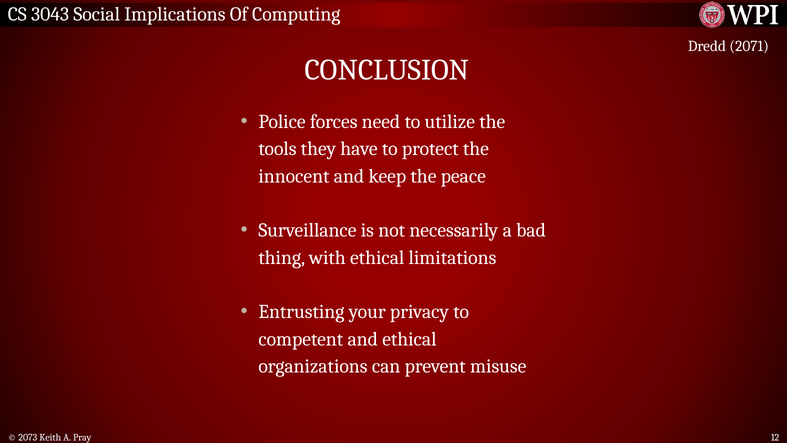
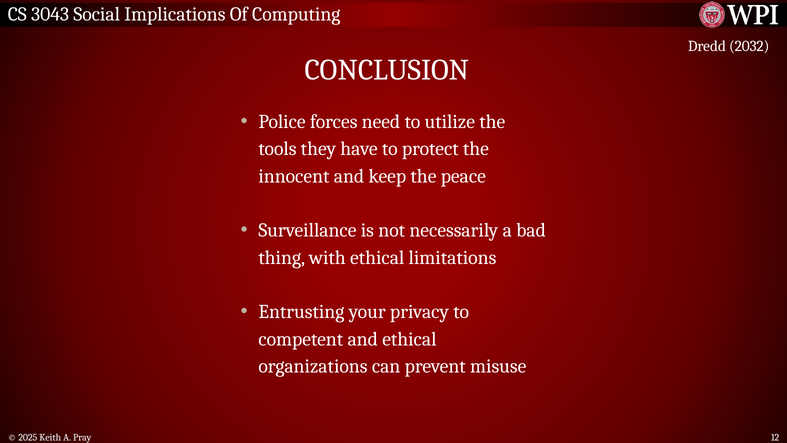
2071: 2071 -> 2032
2073: 2073 -> 2025
